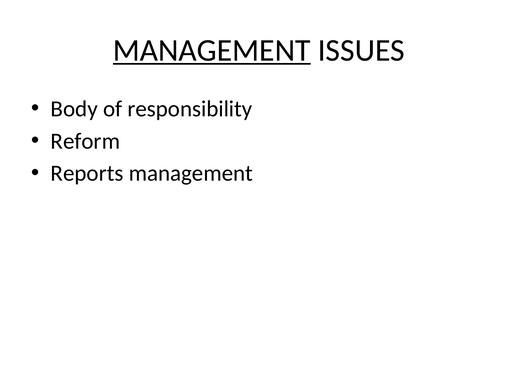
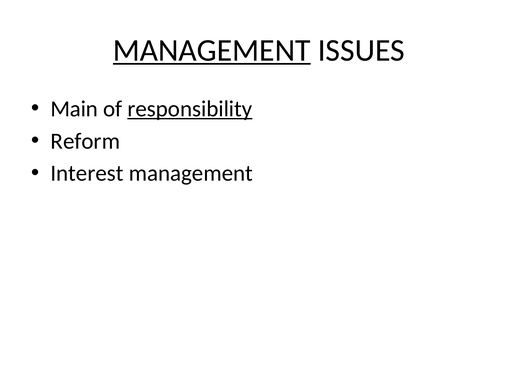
Body: Body -> Main
responsibility underline: none -> present
Reports: Reports -> Interest
